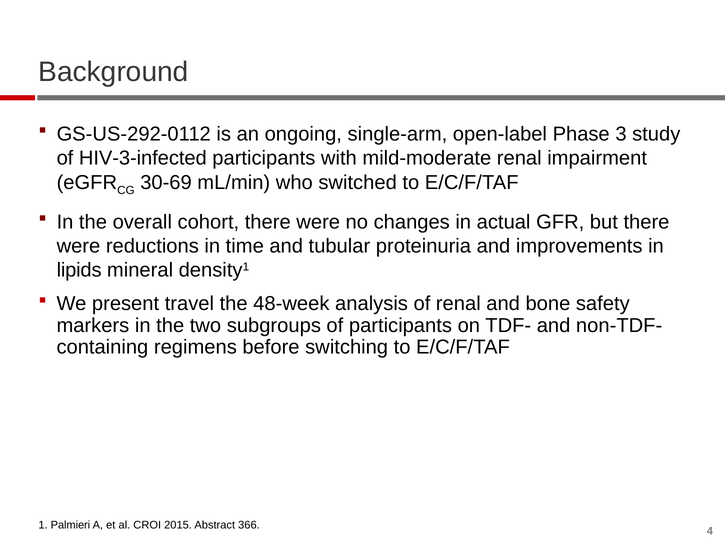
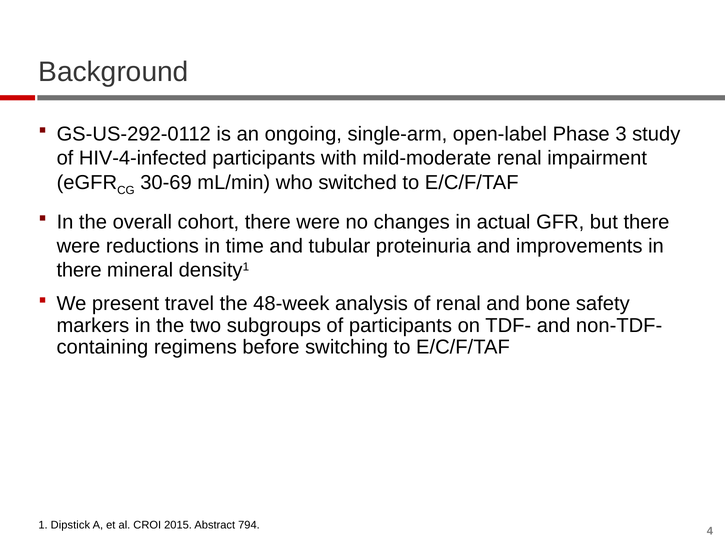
HIV-3-infected: HIV-3-infected -> HIV-4-infected
lipids at (79, 271): lipids -> there
Palmieri: Palmieri -> Dipstick
366: 366 -> 794
